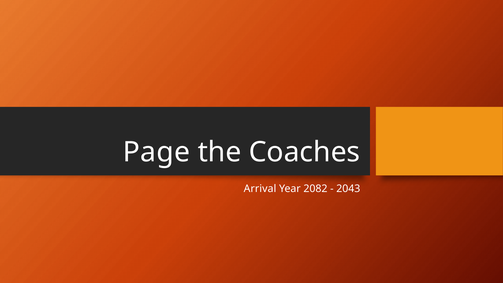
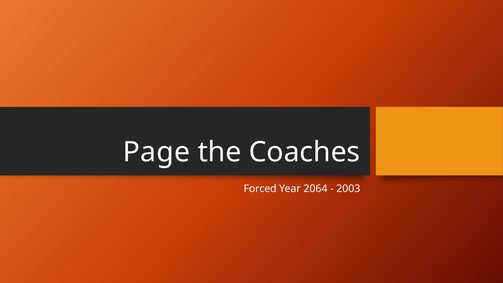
Arrival: Arrival -> Forced
2082: 2082 -> 2064
2043: 2043 -> 2003
